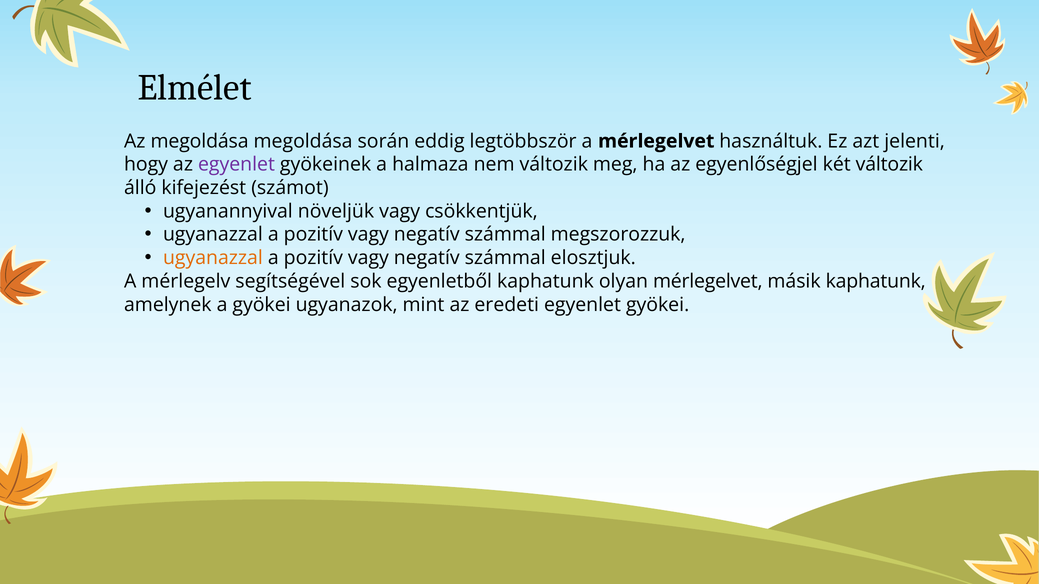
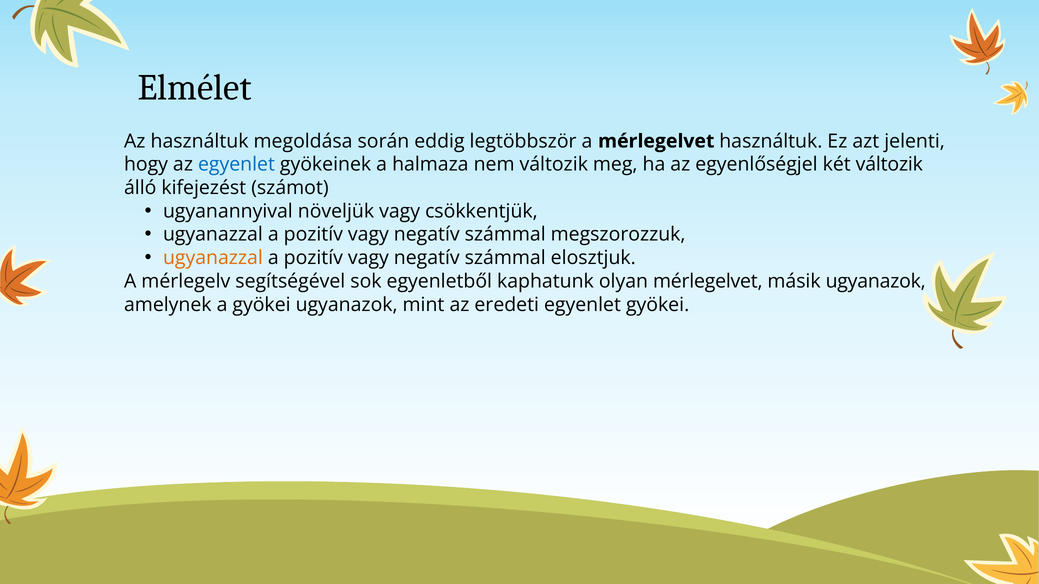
Az megoldása: megoldása -> használtuk
egyenlet at (236, 165) colour: purple -> blue
másik kaphatunk: kaphatunk -> ugyanazok
